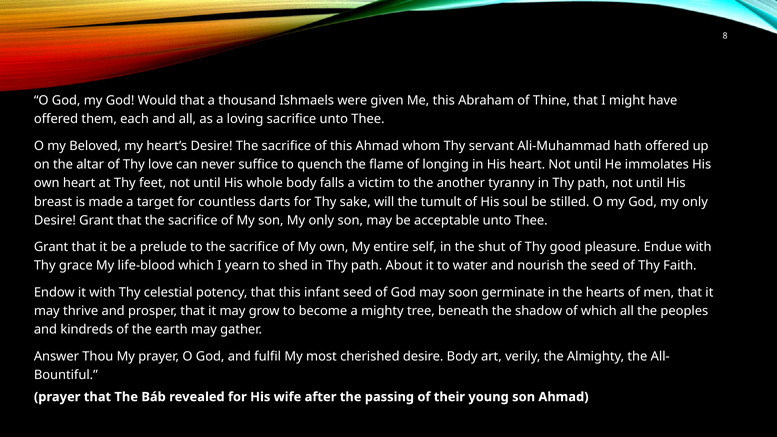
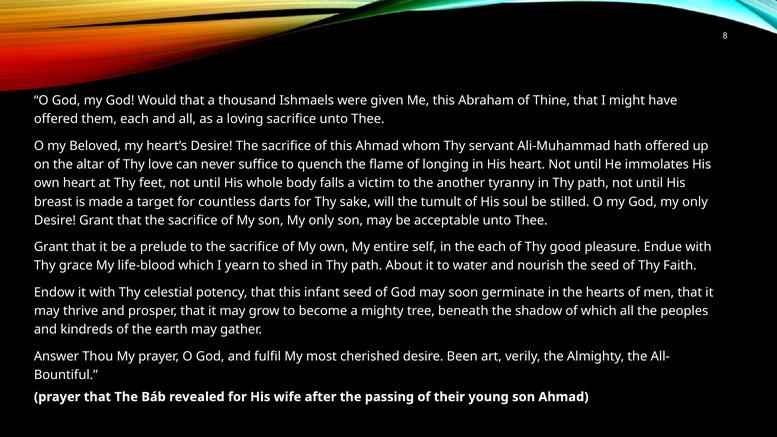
the shut: shut -> each
desire Body: Body -> Been
